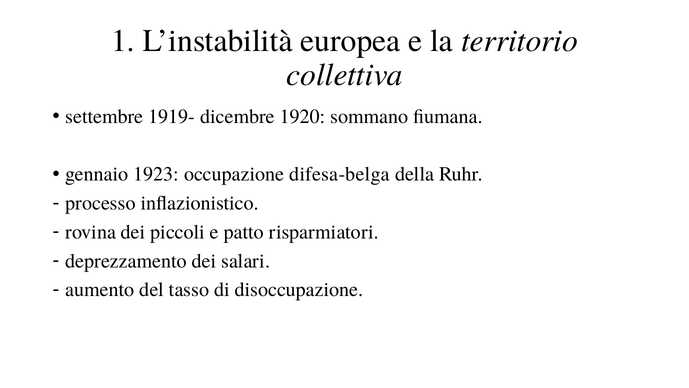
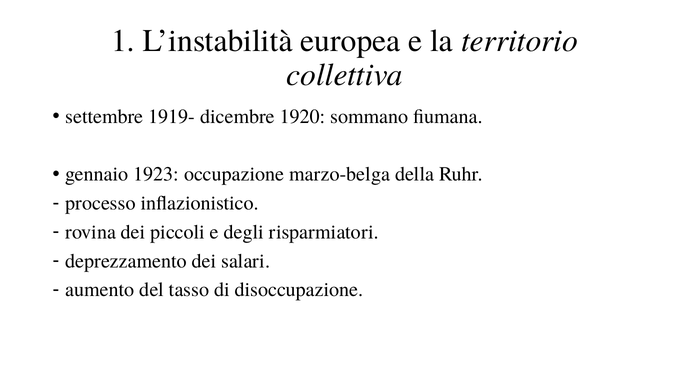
difesa-belga: difesa-belga -> marzo-belga
patto: patto -> degli
